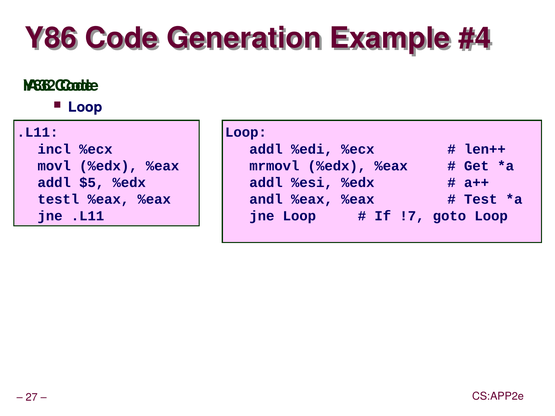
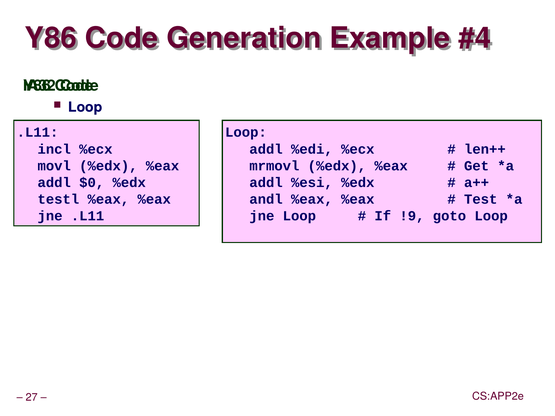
$5: $5 -> $0
!7: !7 -> !9
